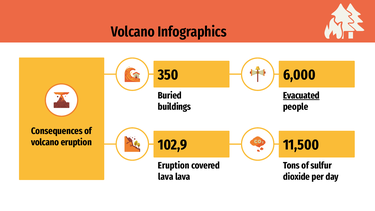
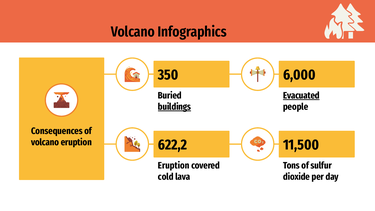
buildings underline: none -> present
102,9: 102,9 -> 622,2
lava at (166, 177): lava -> cold
